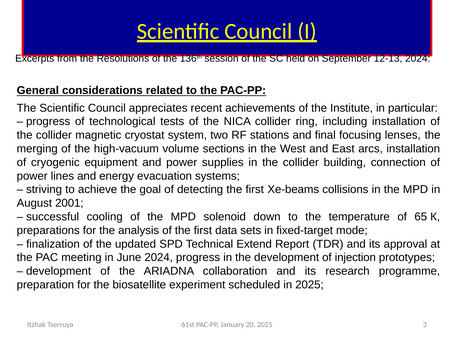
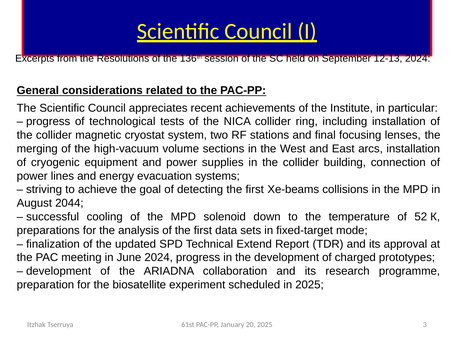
2001: 2001 -> 2044
65: 65 -> 52
injection: injection -> charged
